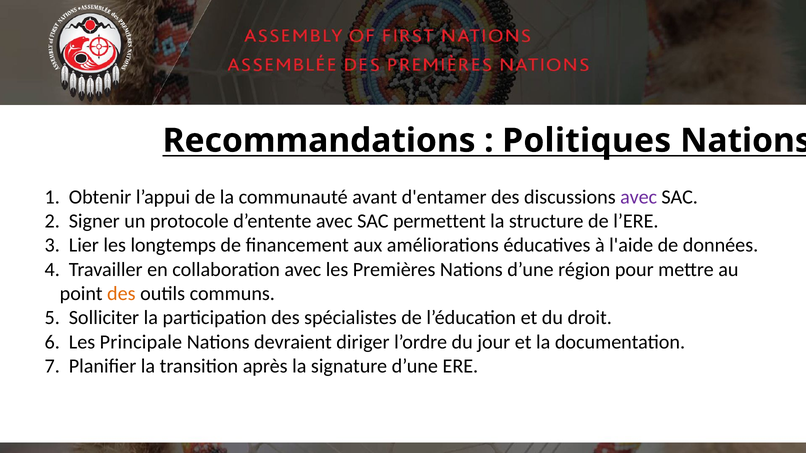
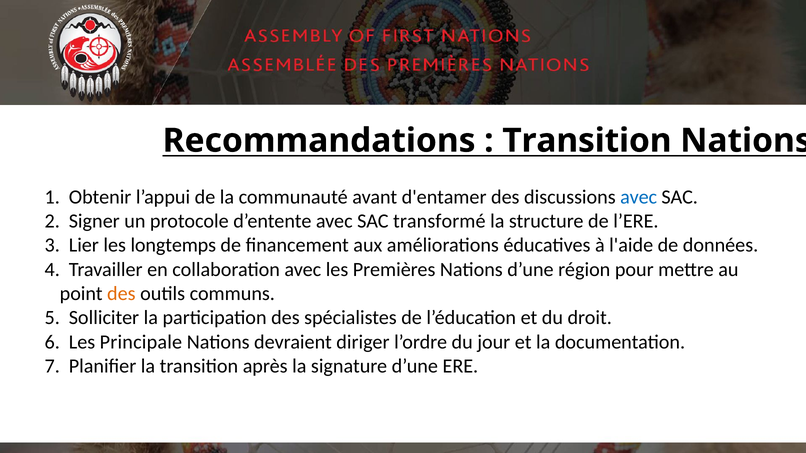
Politiques at (587, 141): Politiques -> Transition
avec at (639, 197) colour: purple -> blue
permettent: permettent -> transformé
